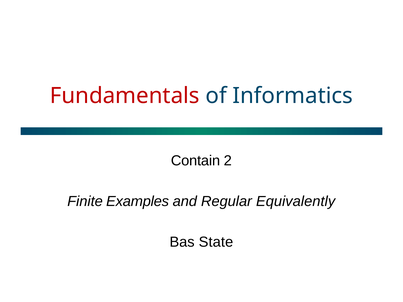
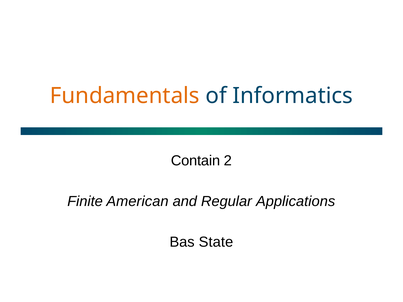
Fundamentals colour: red -> orange
Examples: Examples -> American
Equivalently: Equivalently -> Applications
